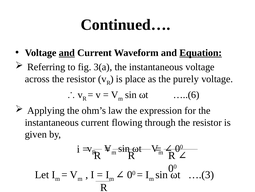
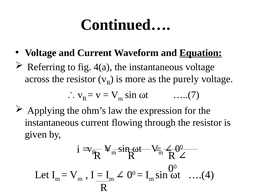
and at (67, 53) underline: present -> none
3(a: 3(a -> 4(a
place: place -> more
…..(6: …..(6 -> …..(7
….(3: ….(3 -> ….(4
